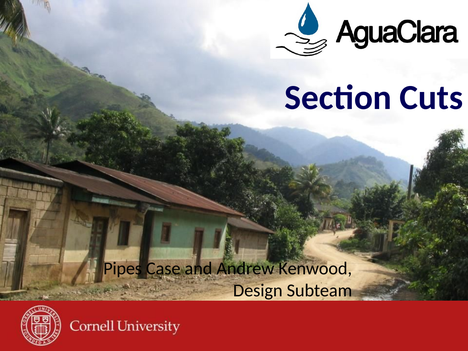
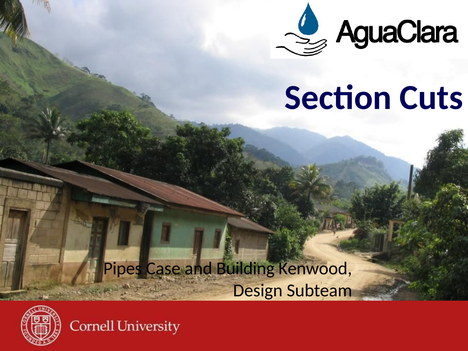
Andrew: Andrew -> Building
